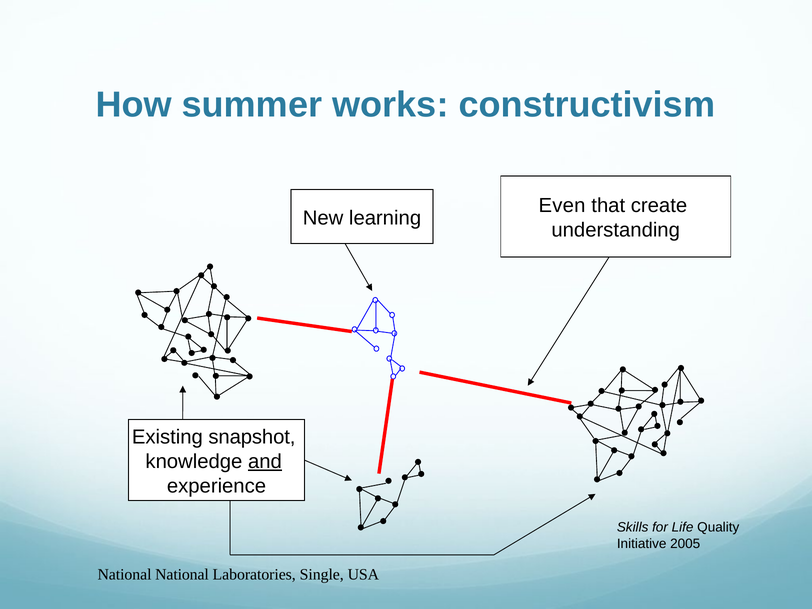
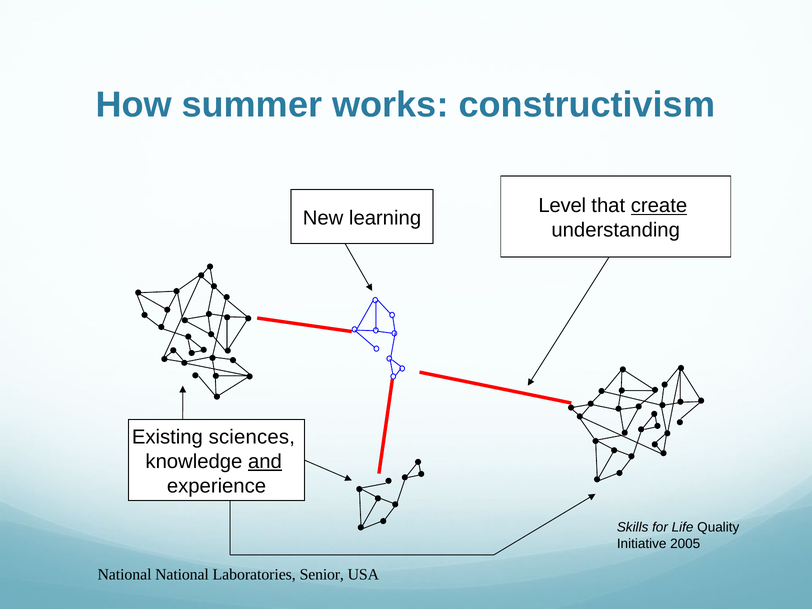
Even: Even -> Level
create underline: none -> present
snapshot: snapshot -> sciences
Single: Single -> Senior
